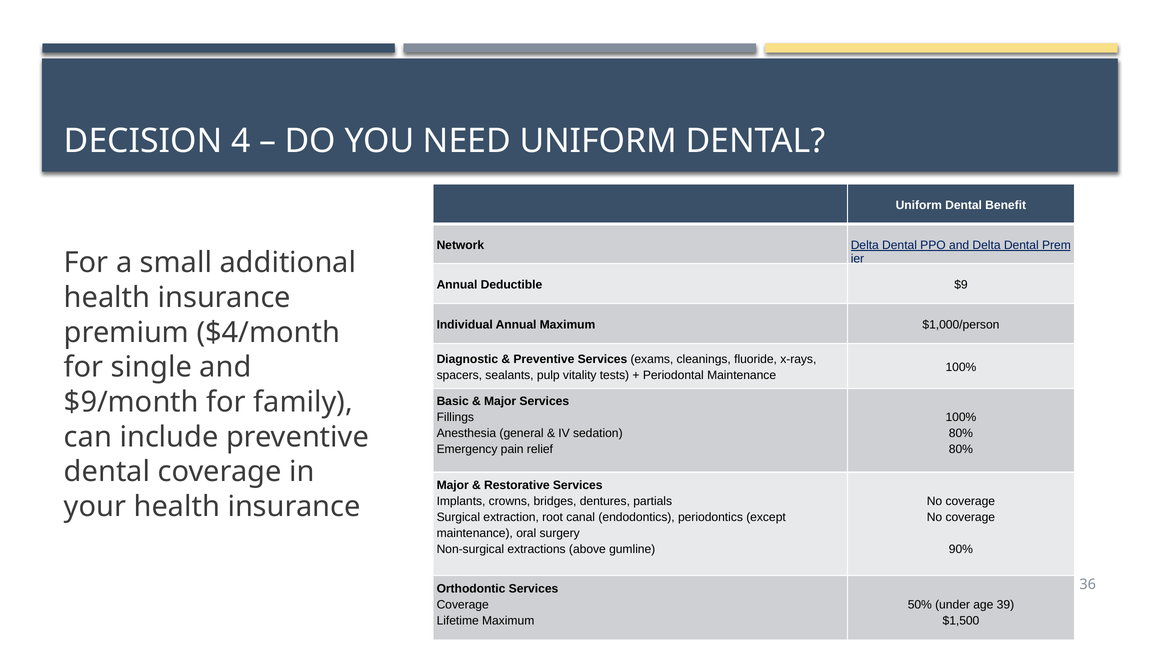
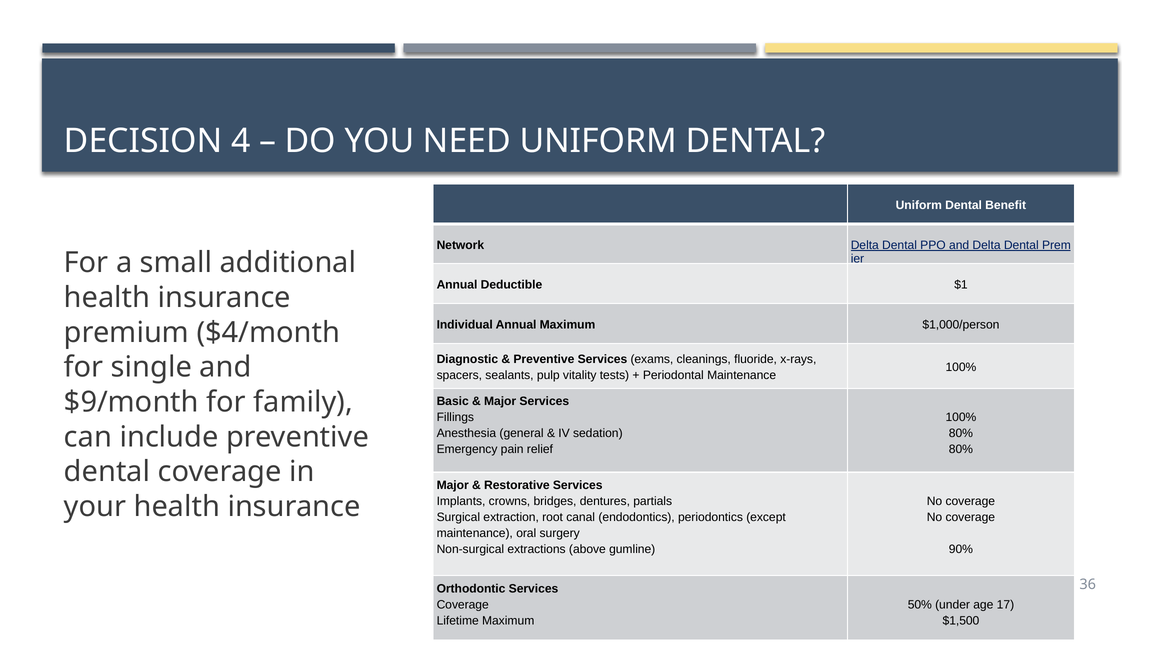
$9: $9 -> $1
39: 39 -> 17
